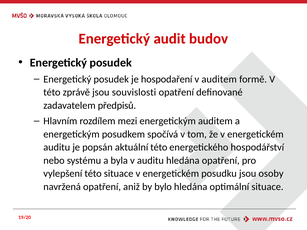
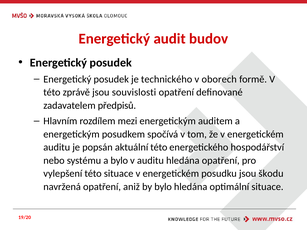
hospodaření: hospodaření -> technického
v auditem: auditem -> oborech
a byla: byla -> bylo
osoby: osoby -> škodu
